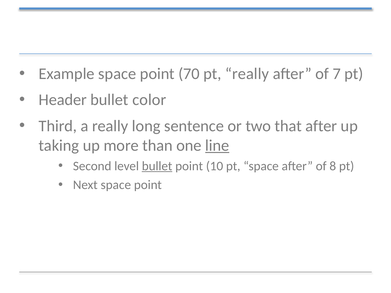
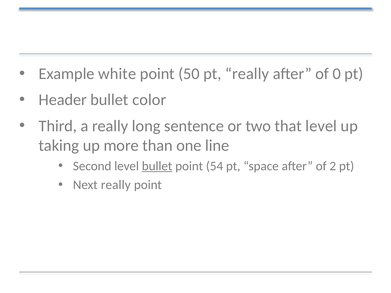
Example space: space -> white
70: 70 -> 50
7: 7 -> 0
that after: after -> level
line underline: present -> none
10: 10 -> 54
8: 8 -> 2
Next space: space -> really
